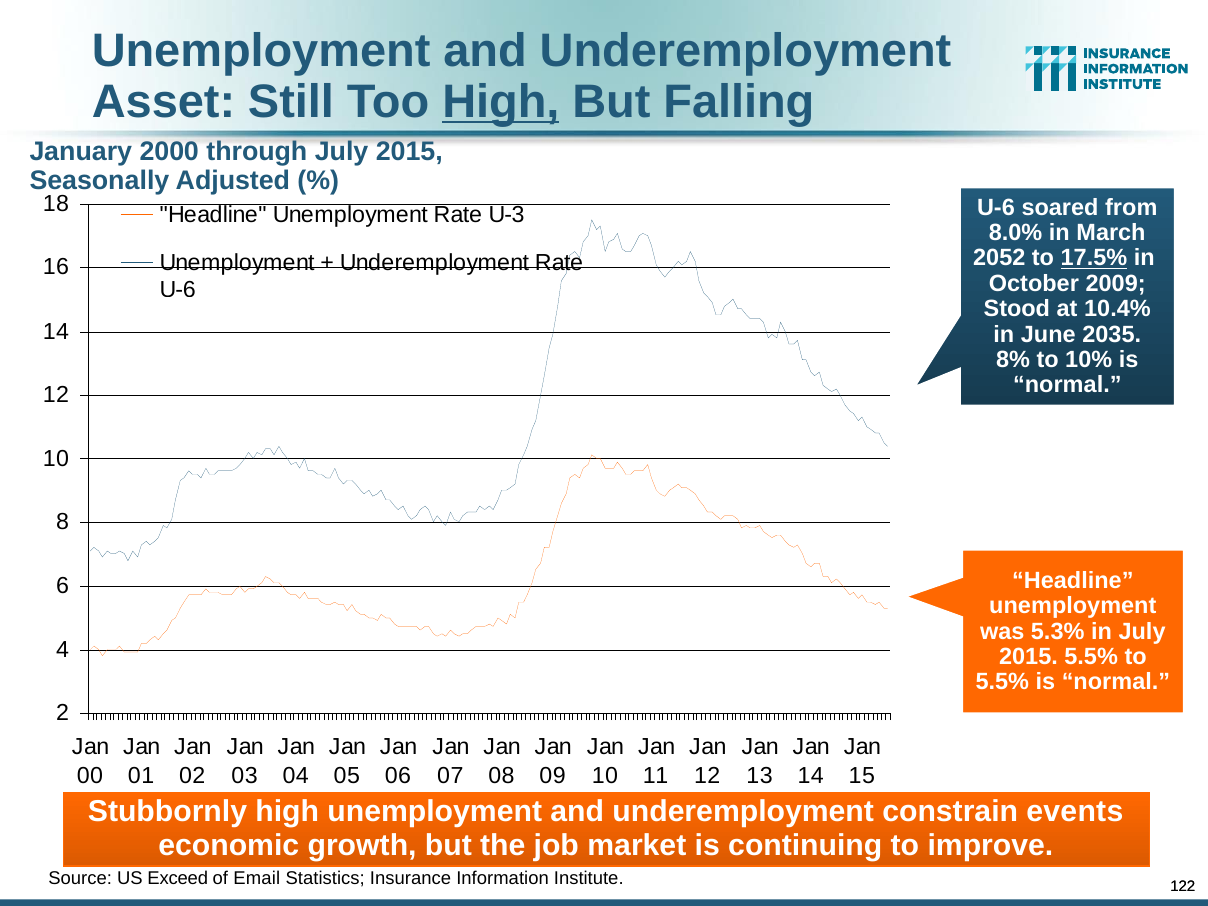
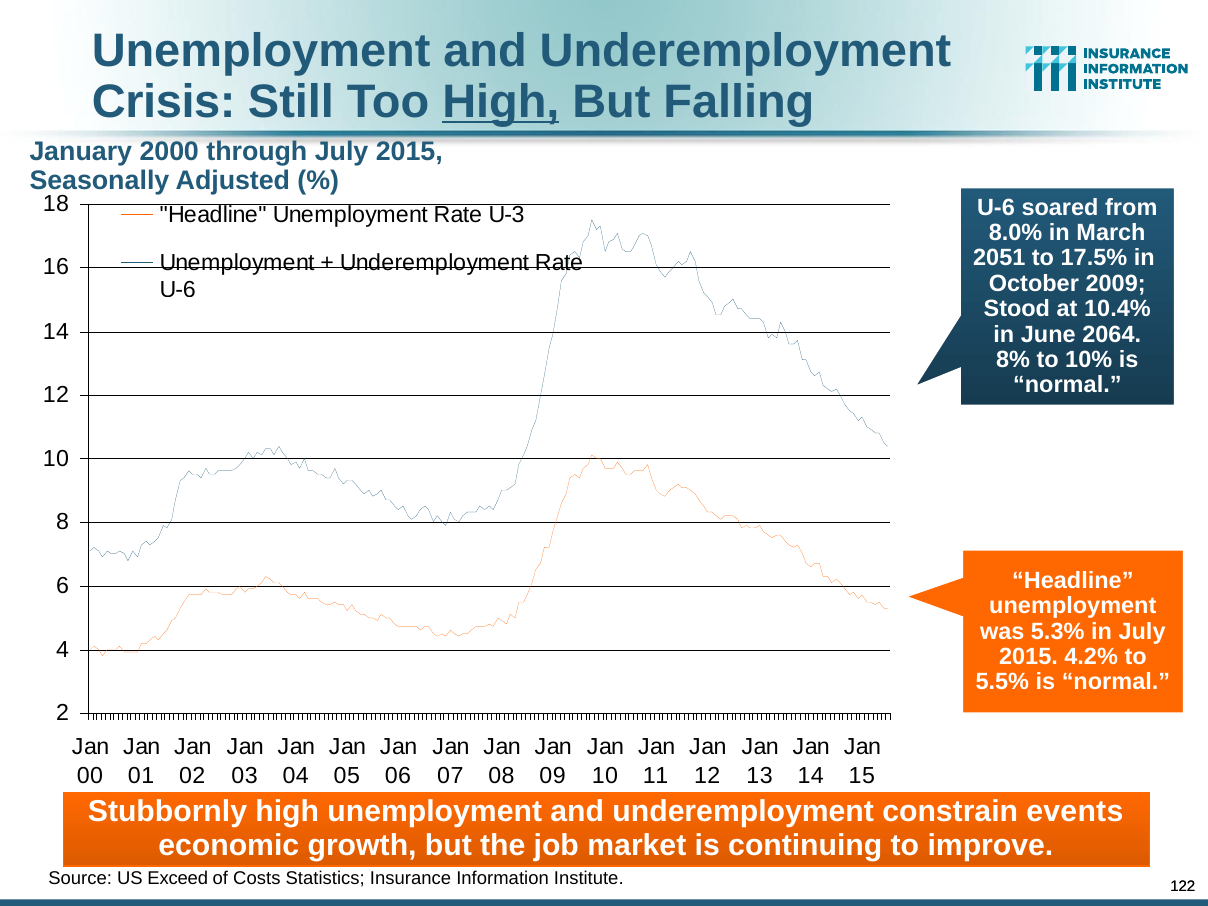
Asset: Asset -> Crisis
2052: 2052 -> 2051
17.5% underline: present -> none
2035: 2035 -> 2064
2015 5.5%: 5.5% -> 4.2%
Email: Email -> Costs
